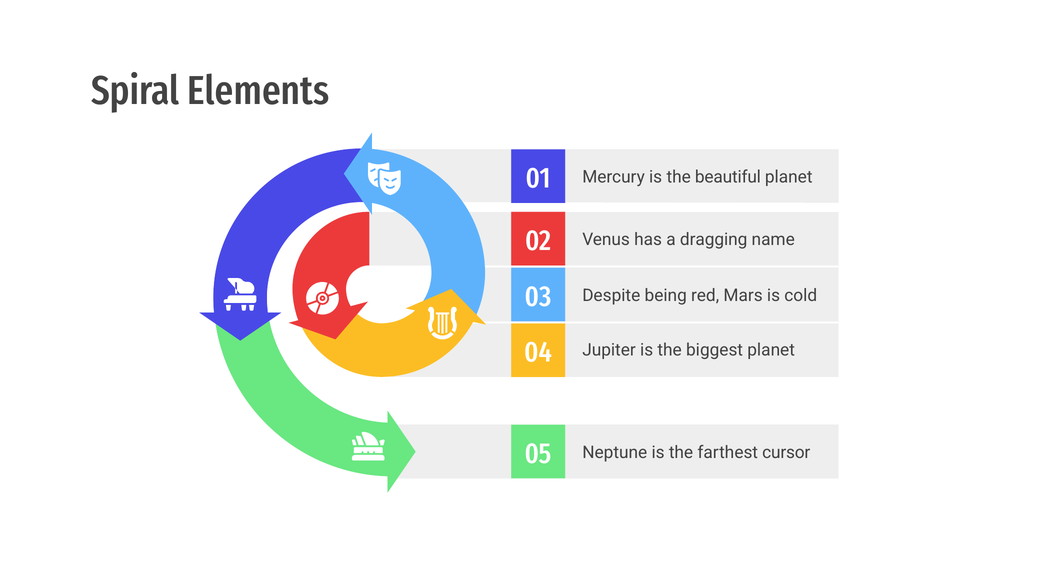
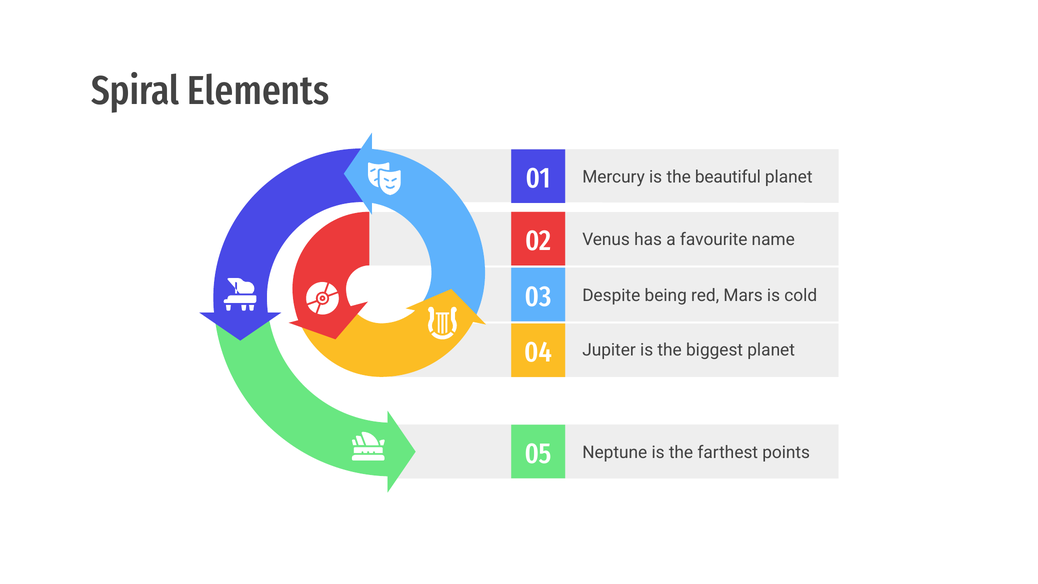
dragging: dragging -> favourite
cursor: cursor -> points
